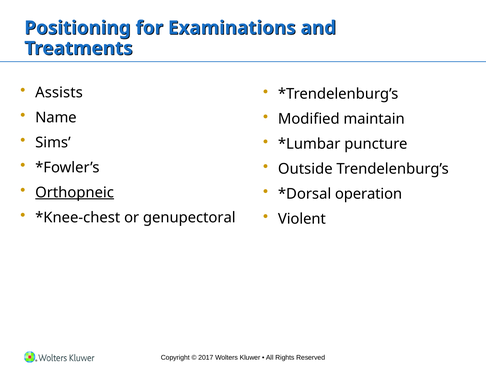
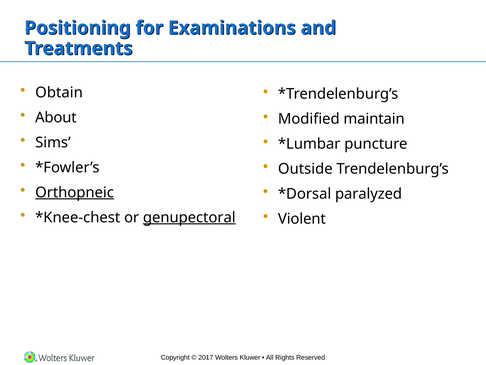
Assists: Assists -> Obtain
Name: Name -> About
operation: operation -> paralyzed
genupectoral underline: none -> present
